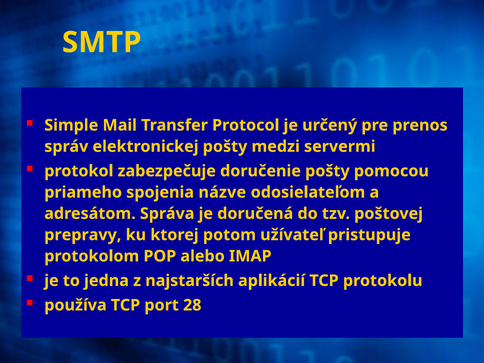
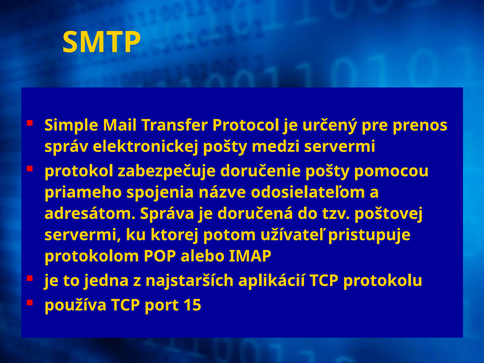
prepravy at (83, 235): prepravy -> servermi
28: 28 -> 15
